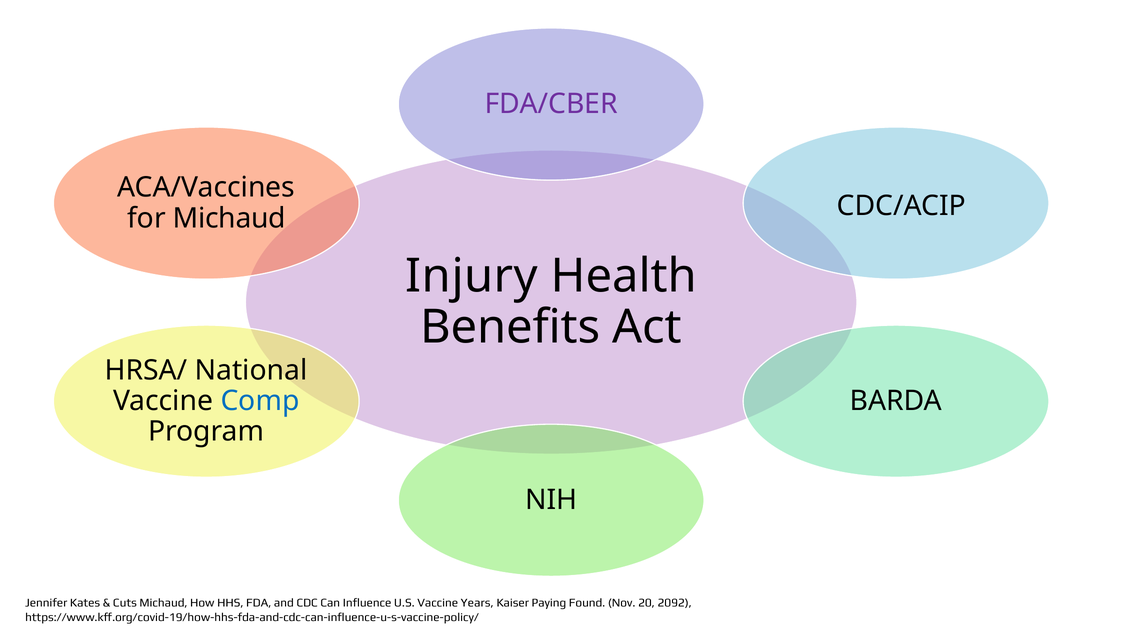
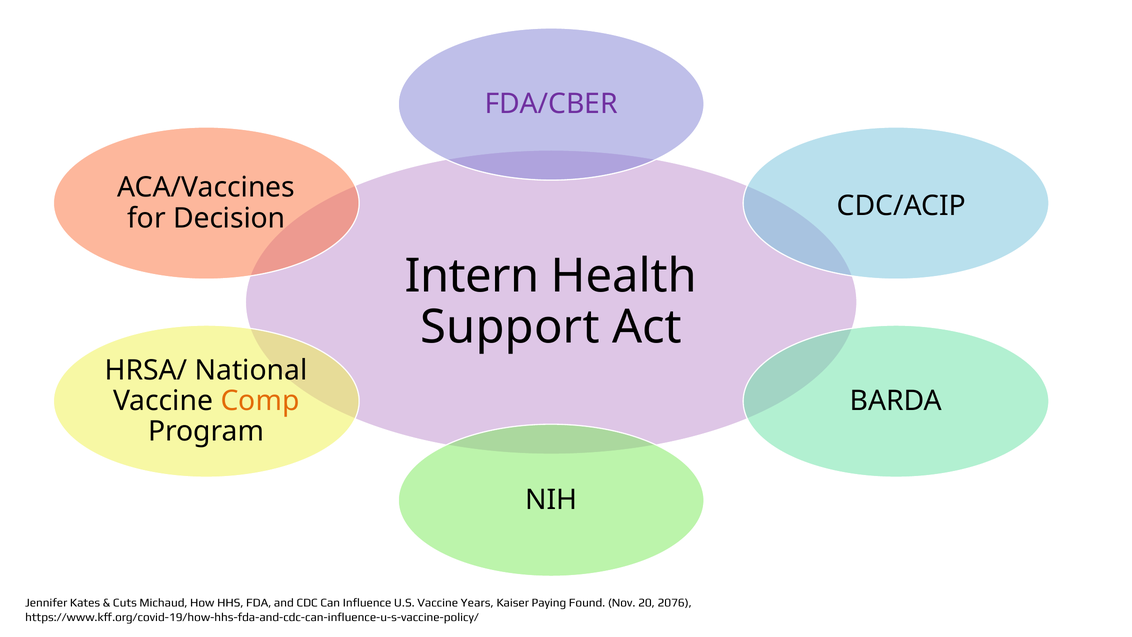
for Michaud: Michaud -> Decision
Injury: Injury -> Intern
Benefits: Benefits -> Support
Comp colour: blue -> orange
2092: 2092 -> 2076
